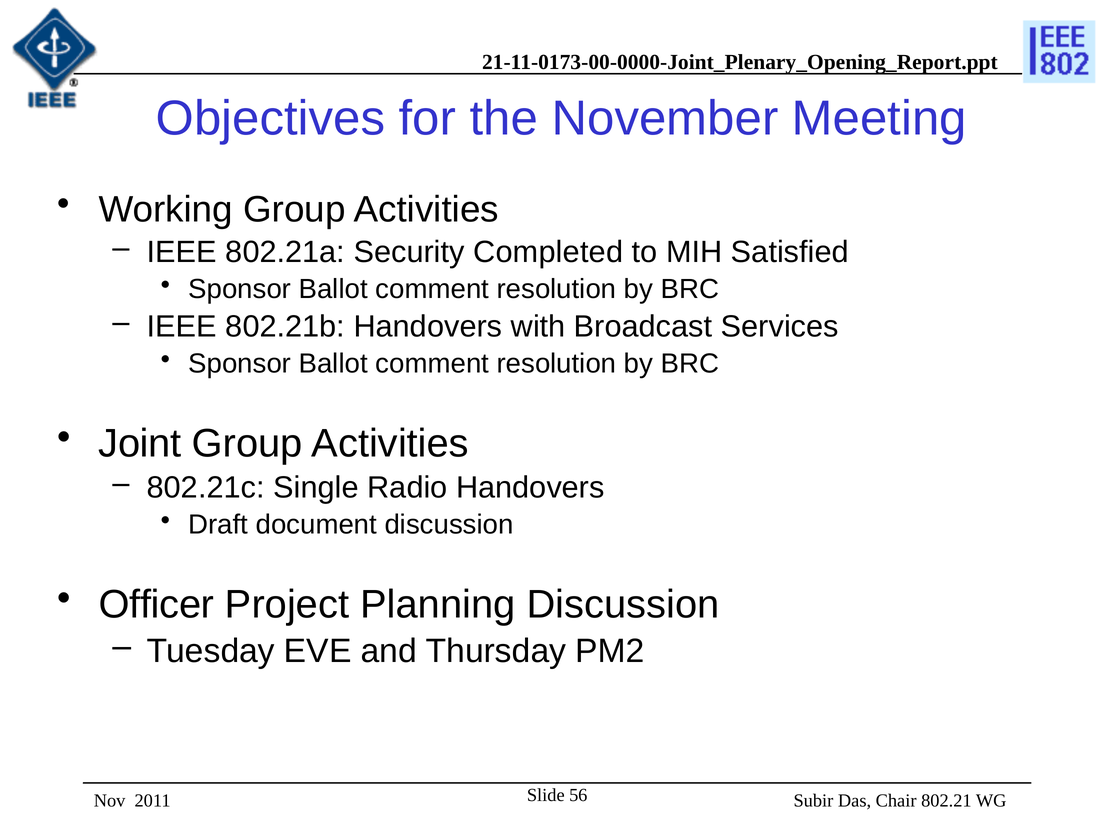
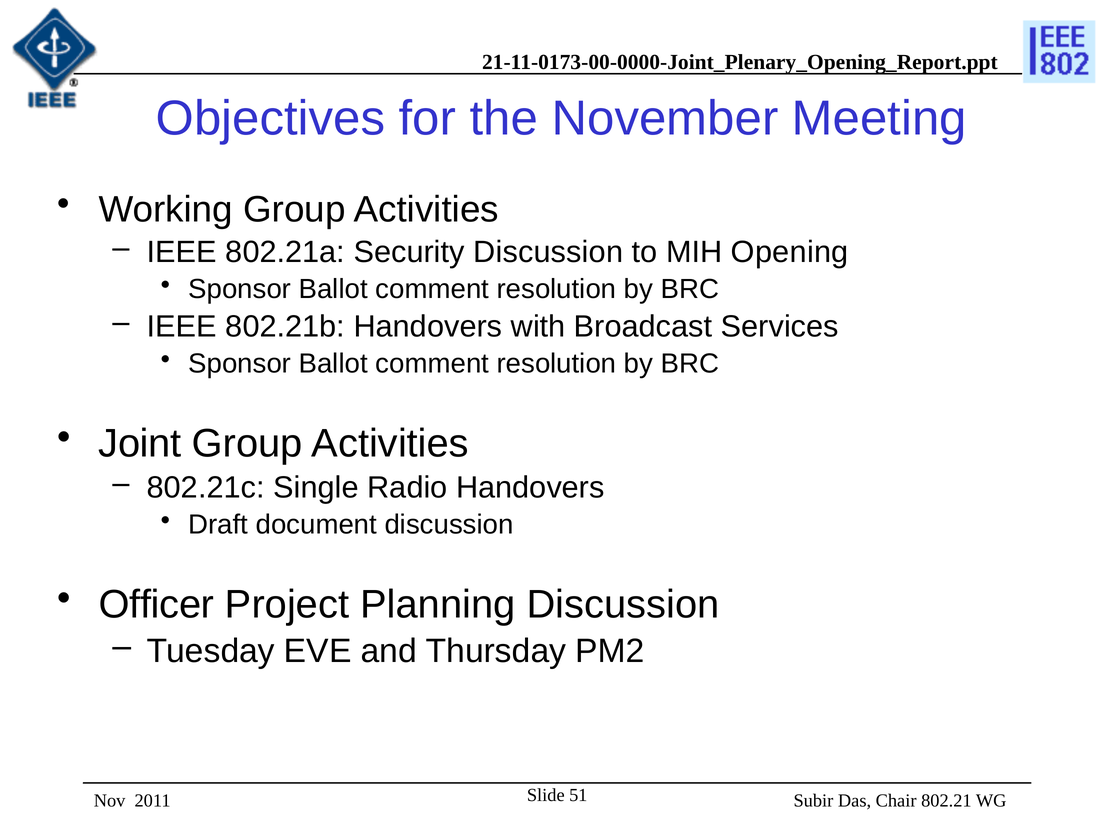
Security Completed: Completed -> Discussion
Satisfied: Satisfied -> Opening
56: 56 -> 51
